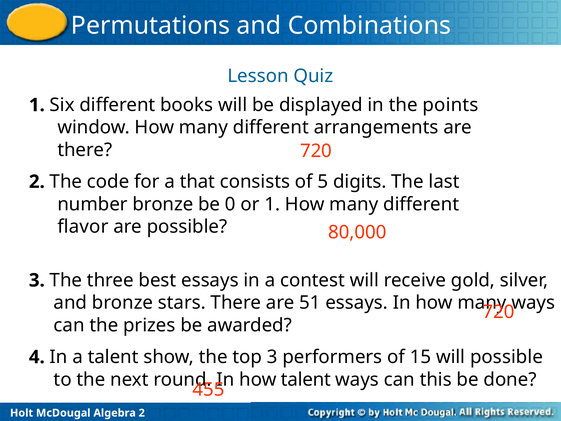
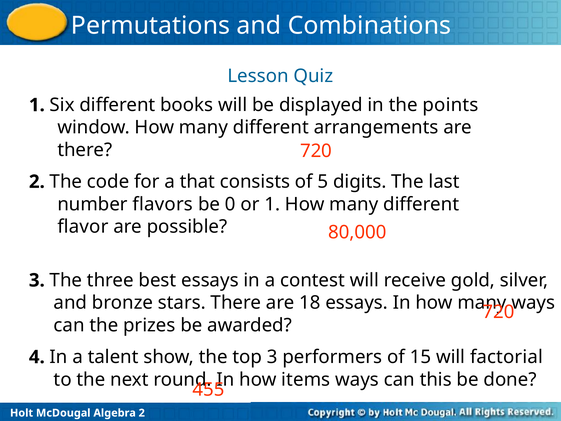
number bronze: bronze -> flavors
51: 51 -> 18
will possible: possible -> factorial
how talent: talent -> items
